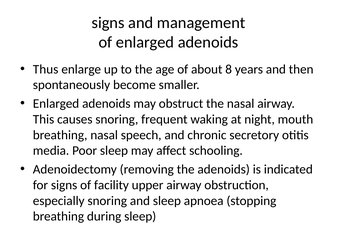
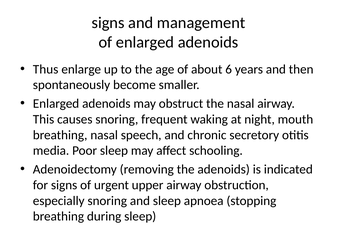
8: 8 -> 6
facility: facility -> urgent
